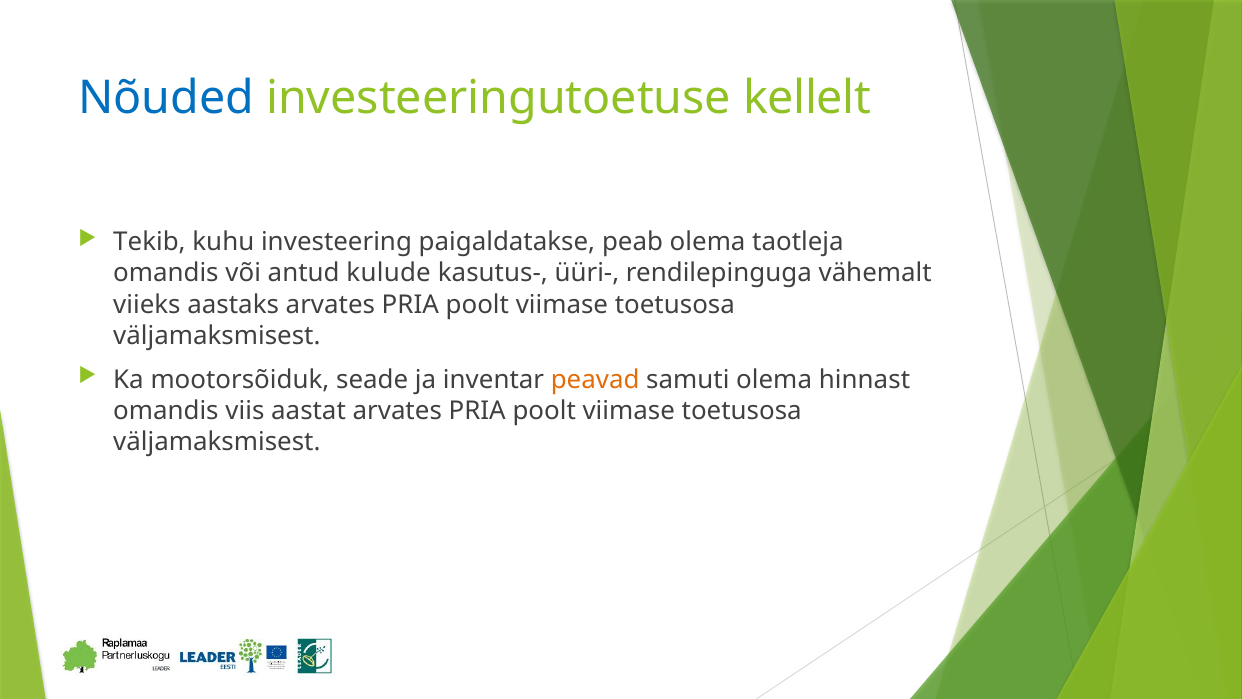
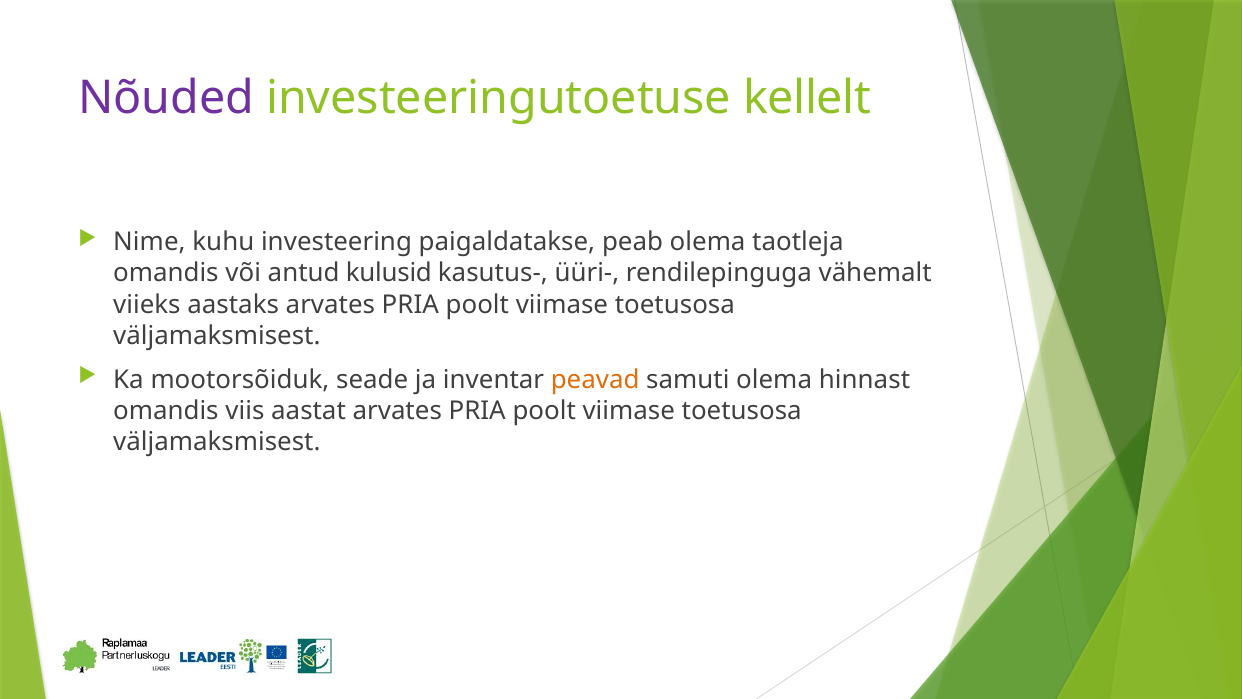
Nõuded colour: blue -> purple
Tekib: Tekib -> Nime
kulude: kulude -> kulusid
